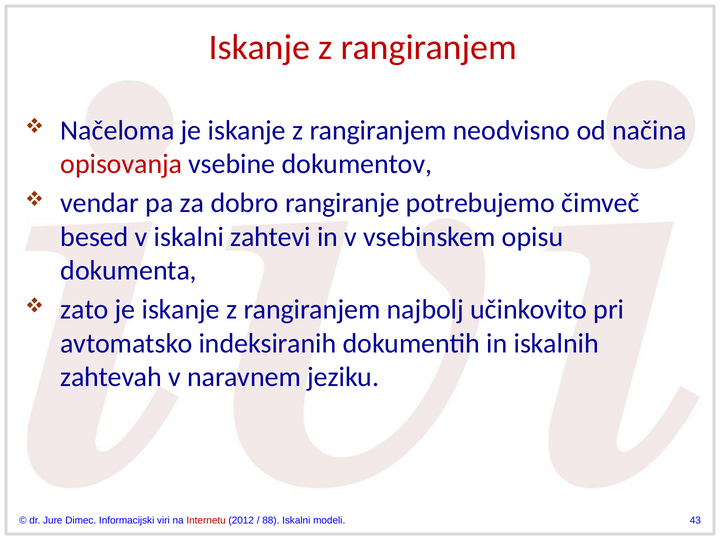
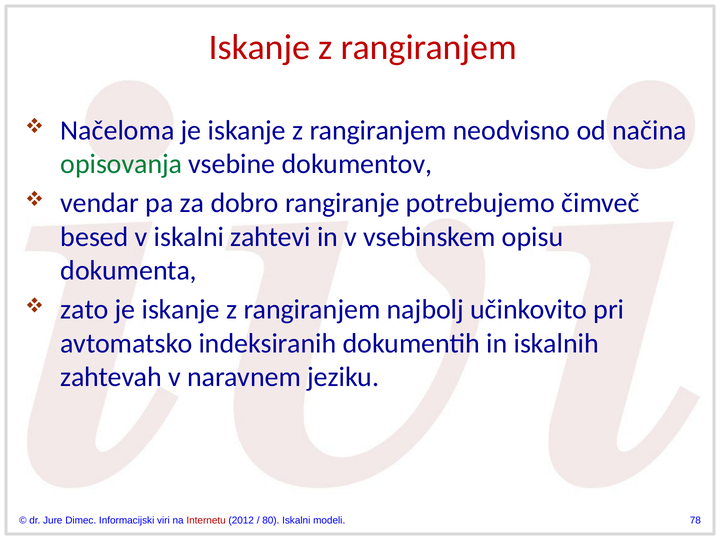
opisovanja colour: red -> green
88: 88 -> 80
43: 43 -> 78
